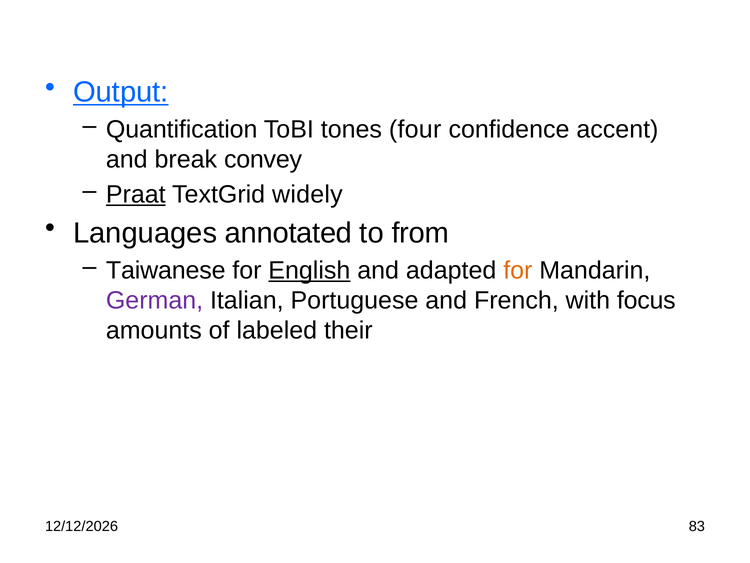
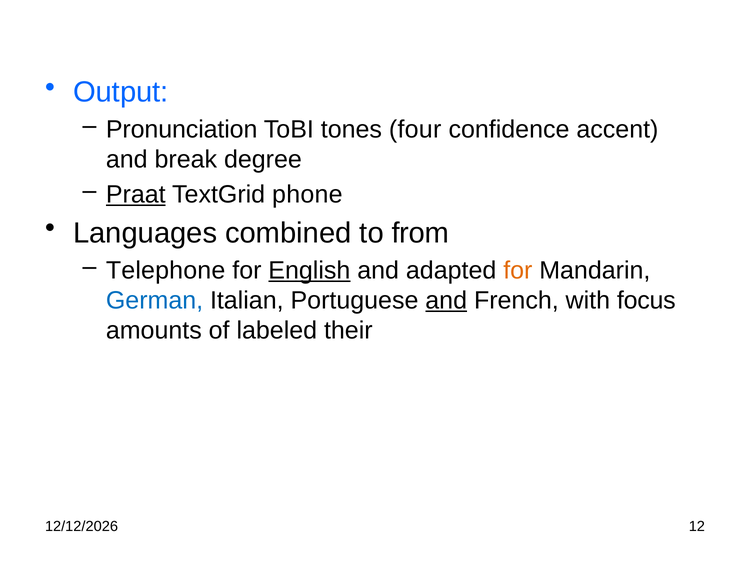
Output underline: present -> none
Quantification: Quantification -> Pronunciation
convey: convey -> degree
widely: widely -> phone
annotated: annotated -> combined
Taiwanese: Taiwanese -> Telephone
German colour: purple -> blue
and at (446, 300) underline: none -> present
83: 83 -> 12
